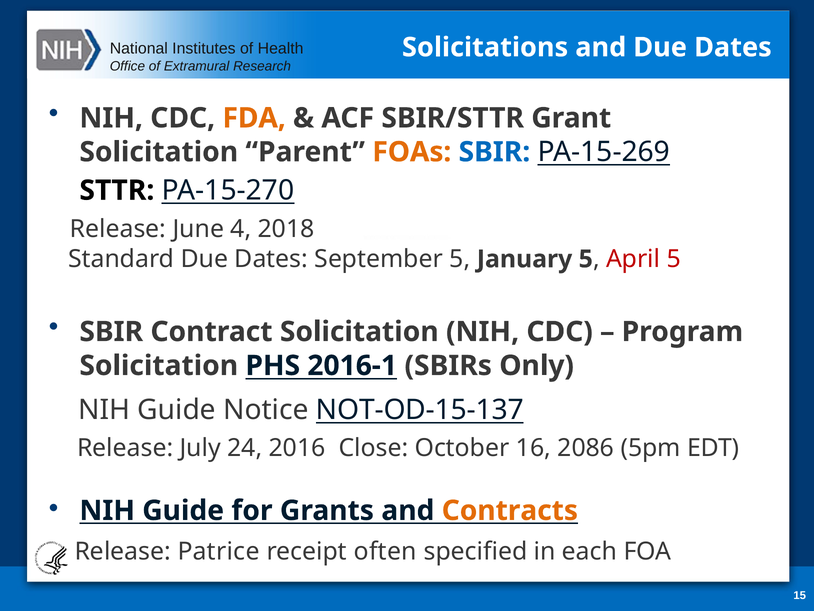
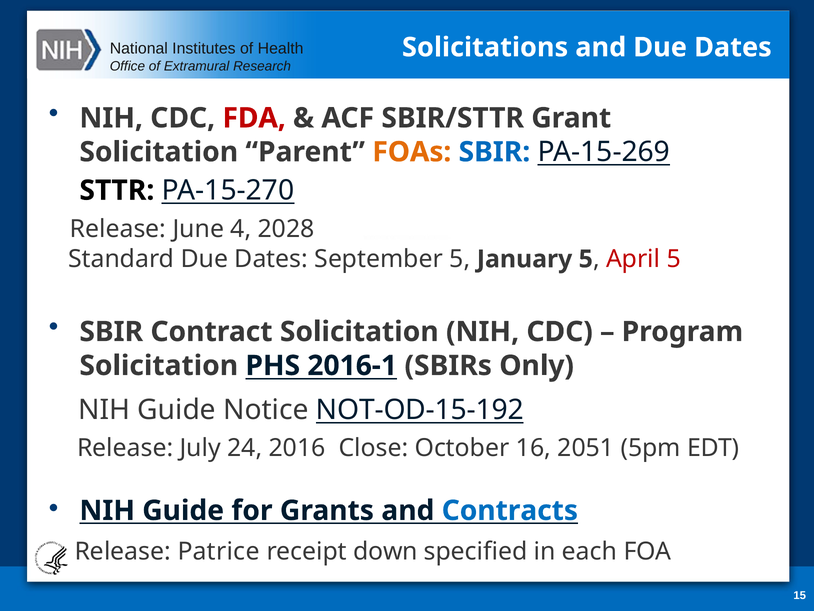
FDA colour: orange -> red
2018: 2018 -> 2028
NOT-OD-15-137: NOT-OD-15-137 -> NOT-OD-15-192
2086: 2086 -> 2051
Contracts colour: orange -> blue
often: often -> down
